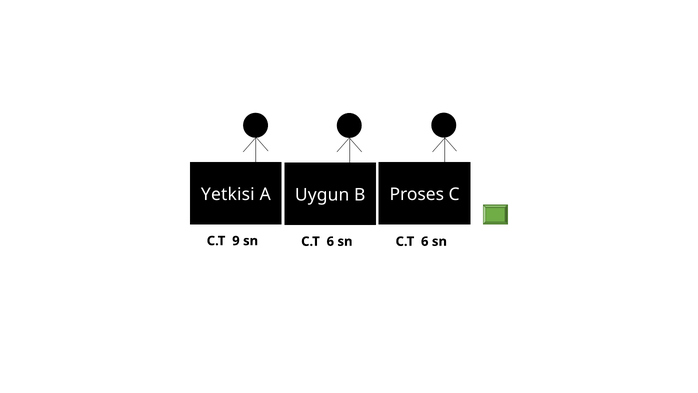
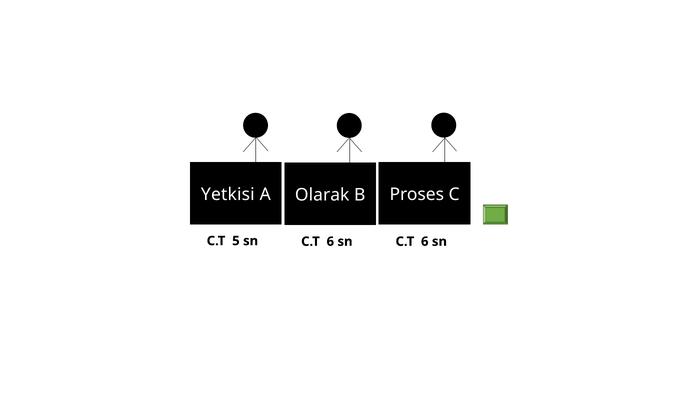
Uygun: Uygun -> Olarak
9: 9 -> 5
